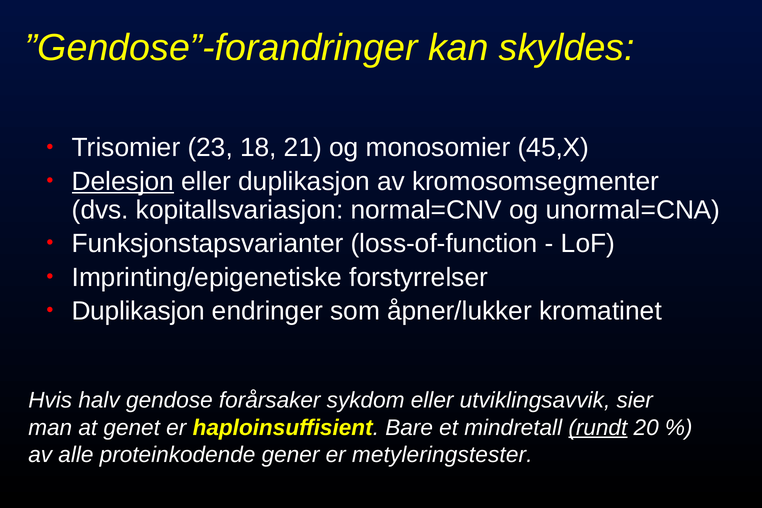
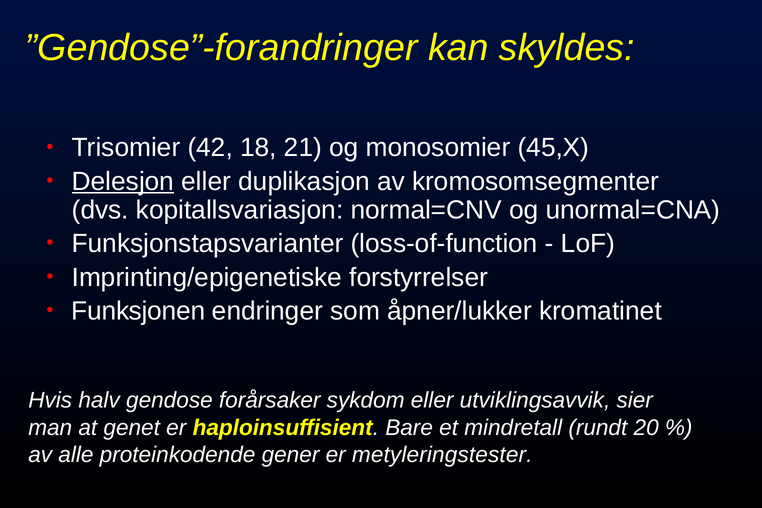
23: 23 -> 42
Duplikasjon at (138, 311): Duplikasjon -> Funksjonen
rundt underline: present -> none
